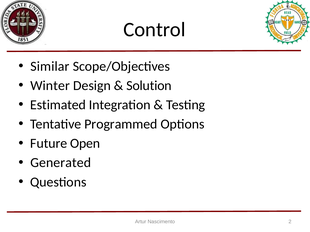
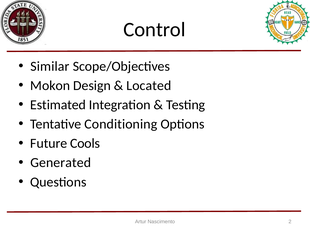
Winter: Winter -> Mokon
Solution: Solution -> Located
Programmed: Programmed -> Conditioning
Open: Open -> Cools
